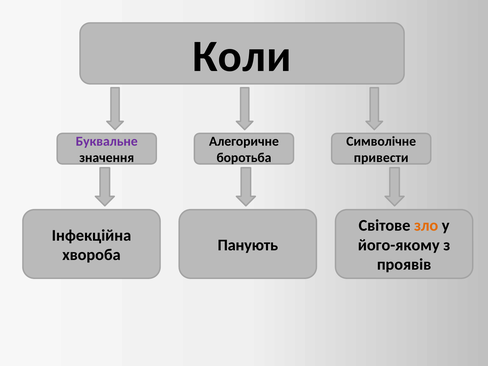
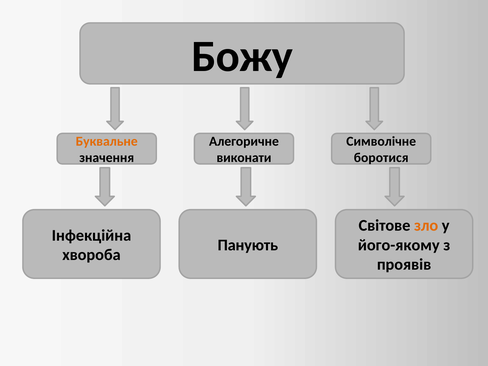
Коли: Коли -> Божу
Буквальне colour: purple -> orange
боротьба: боротьба -> виконати
привести: привести -> боротися
